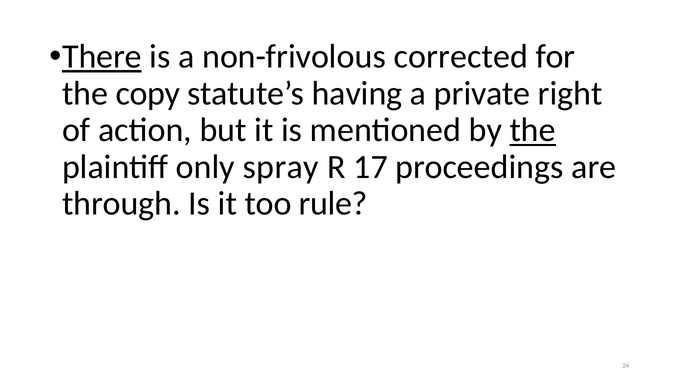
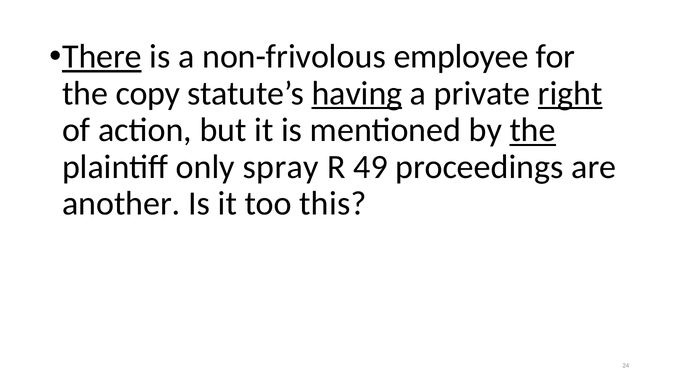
corrected: corrected -> employee
having underline: none -> present
right underline: none -> present
17: 17 -> 49
through: through -> another
rule: rule -> this
